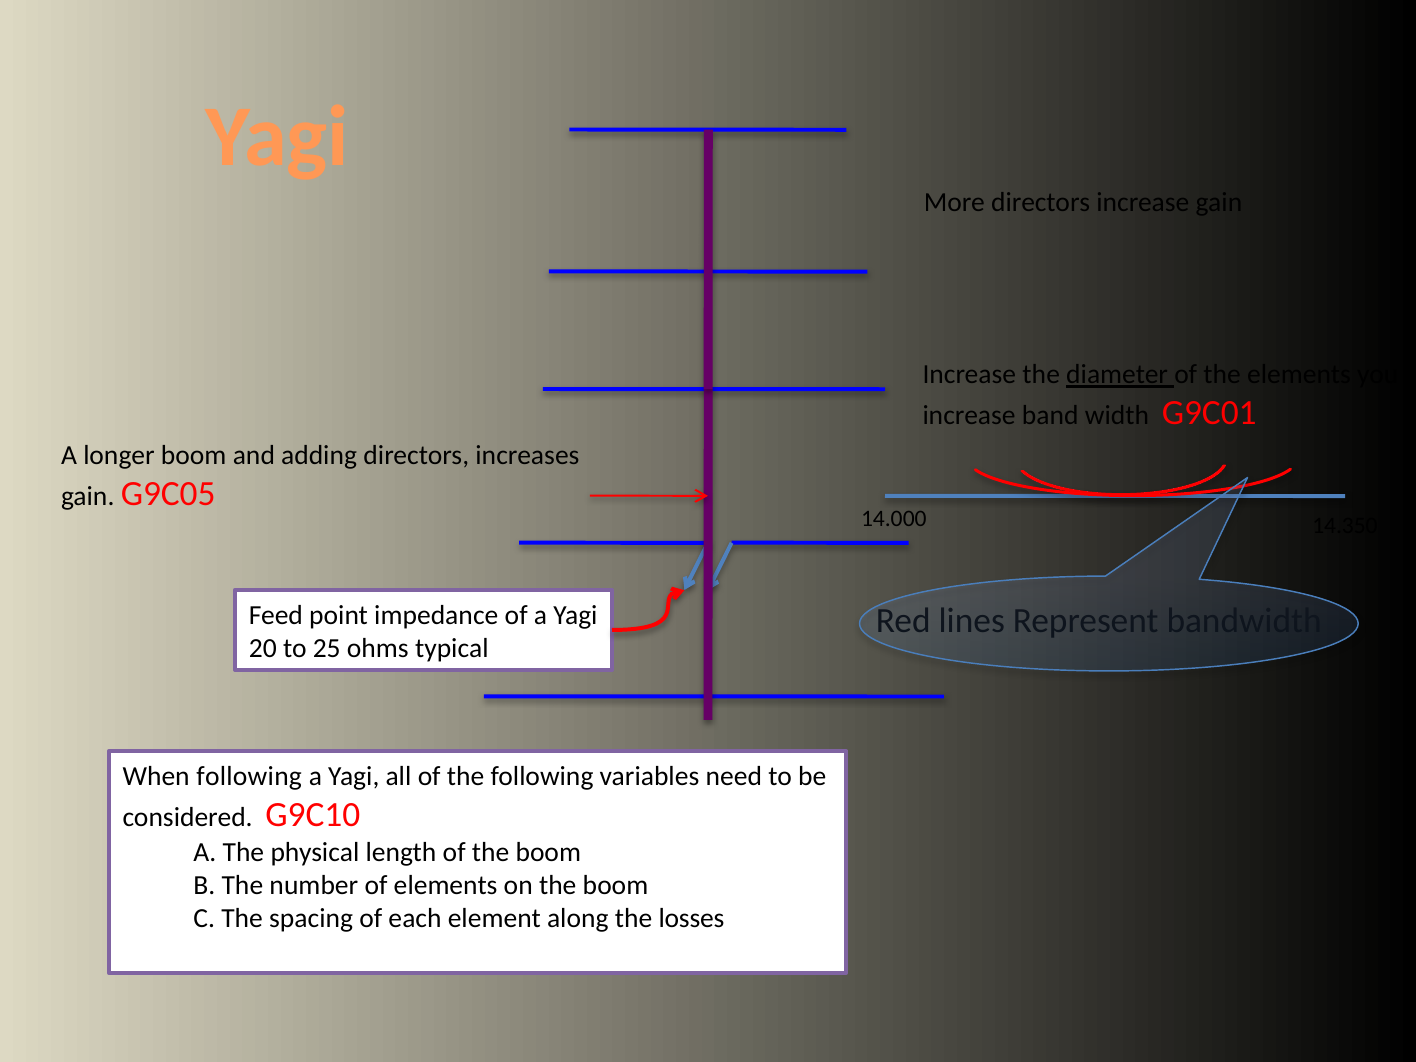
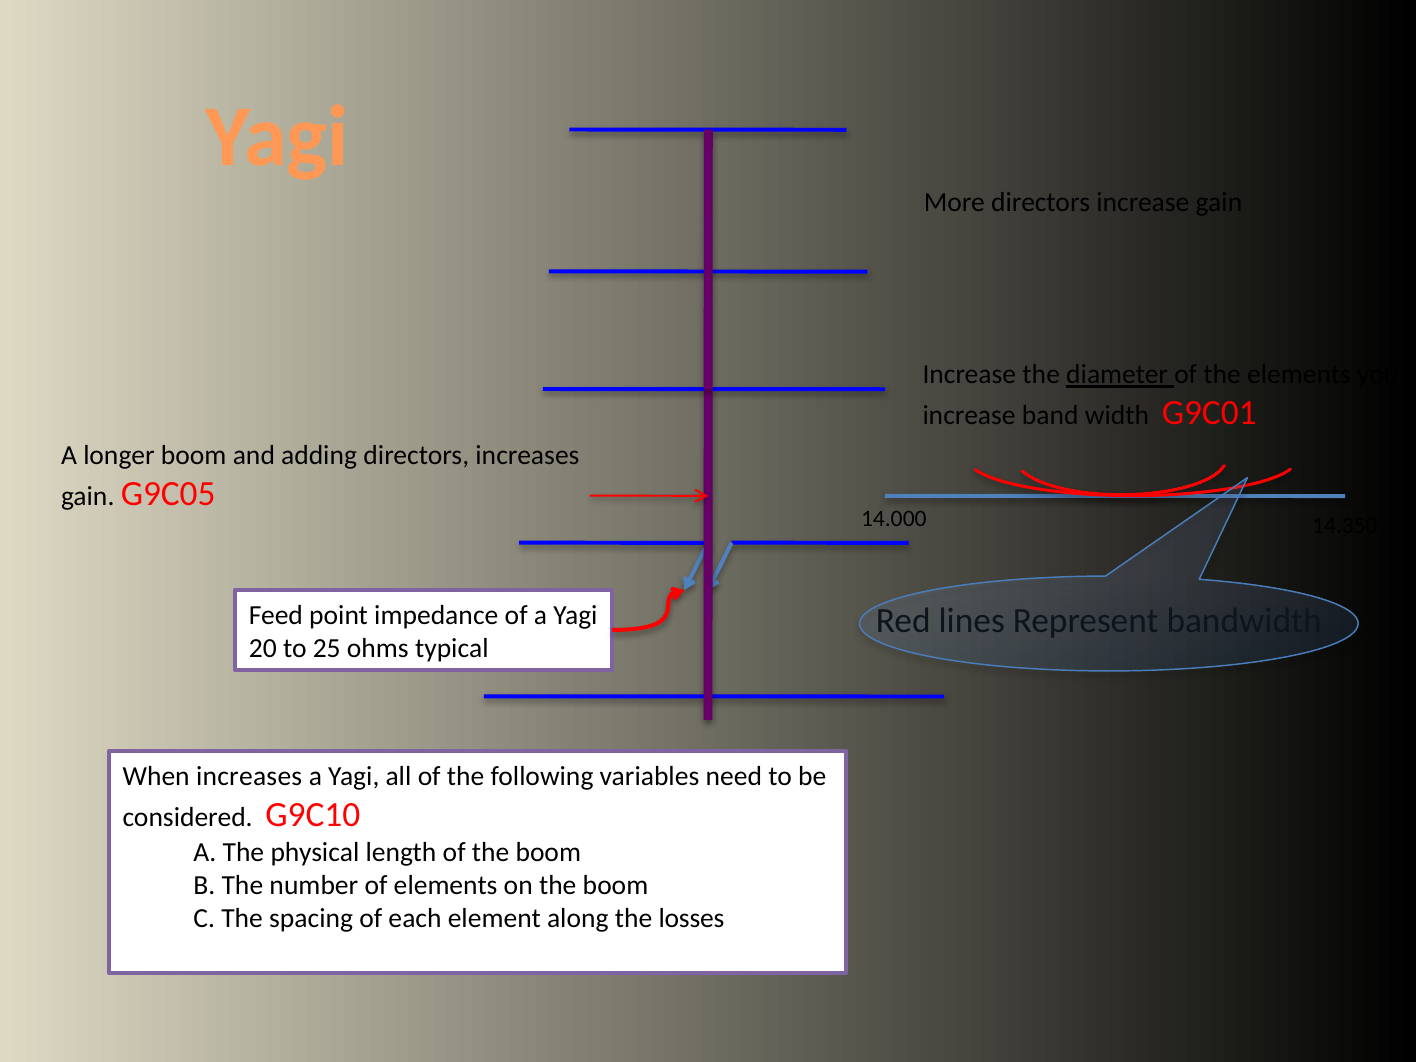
When following: following -> increases
